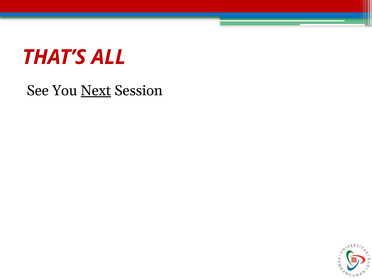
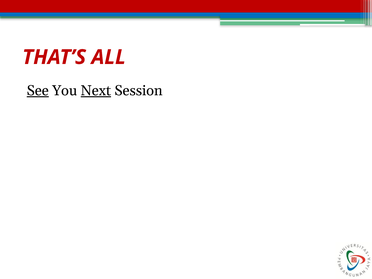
See underline: none -> present
